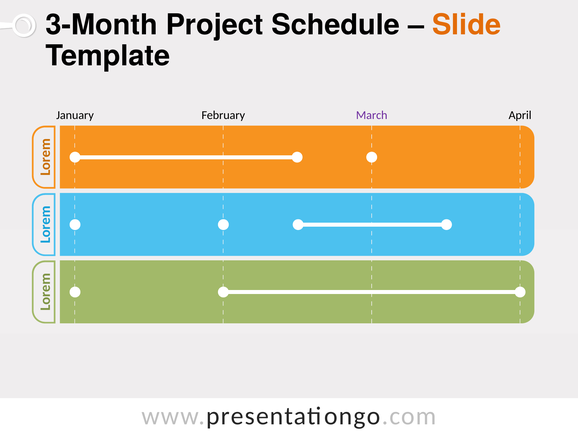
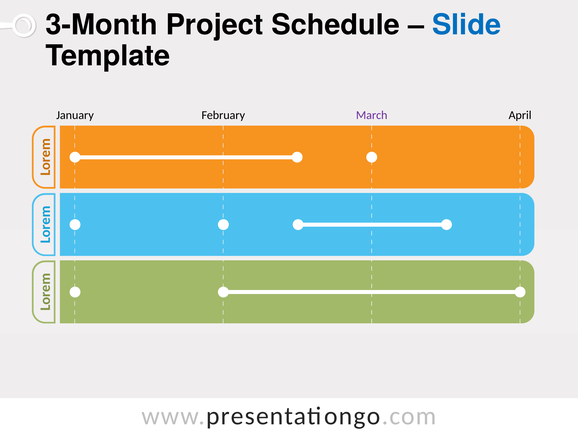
Slide colour: orange -> blue
